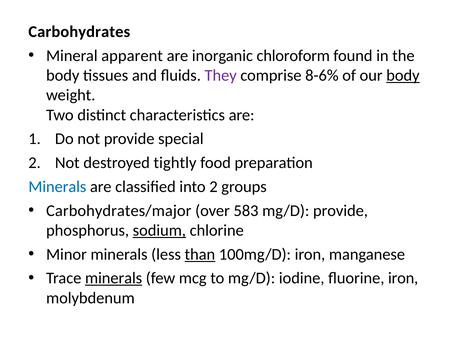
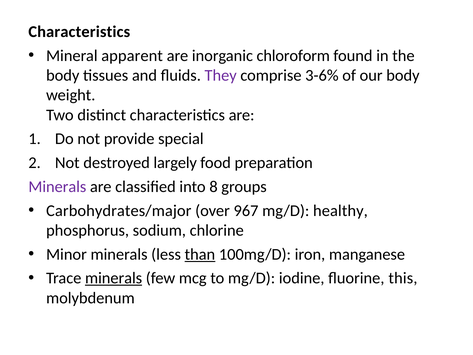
Carbohydrates at (79, 32): Carbohydrates -> Characteristics
8-6%: 8-6% -> 3-6%
body at (403, 75) underline: present -> none
tightly: tightly -> largely
Minerals at (57, 187) colour: blue -> purple
into 2: 2 -> 8
583: 583 -> 967
mg/D provide: provide -> healthy
sodium underline: present -> none
fluorine iron: iron -> this
